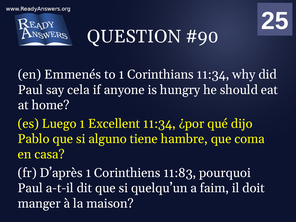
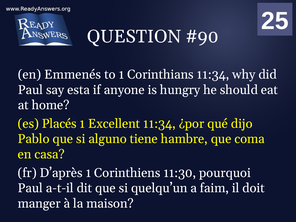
cela: cela -> esta
Luego: Luego -> Placés
11:83: 11:83 -> 11:30
